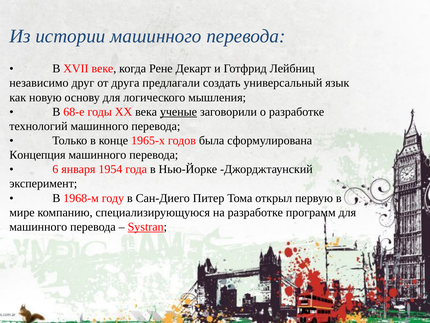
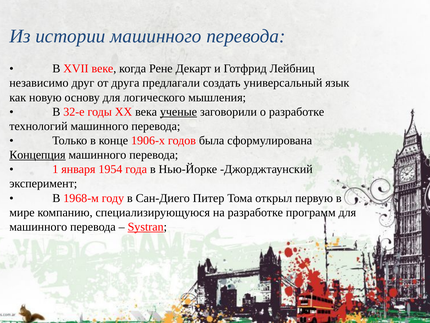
68-е: 68-е -> 32-е
1965-х: 1965-х -> 1906-х
Концепция underline: none -> present
6: 6 -> 1
